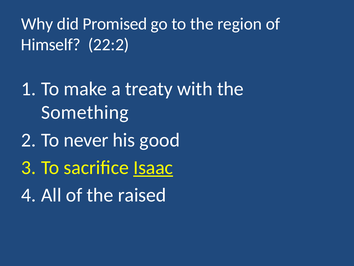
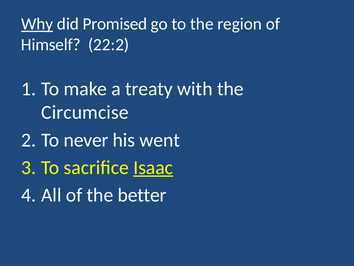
Why underline: none -> present
Something: Something -> Circumcise
good: good -> went
raised: raised -> better
